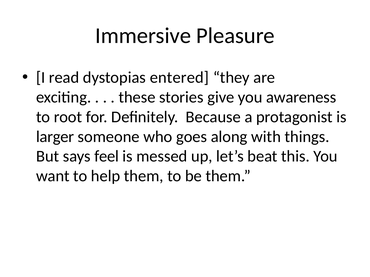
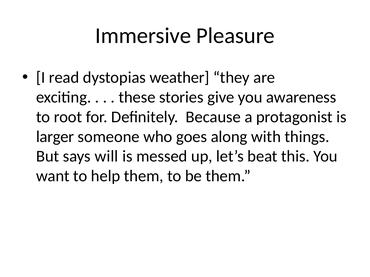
entered: entered -> weather
feel: feel -> will
